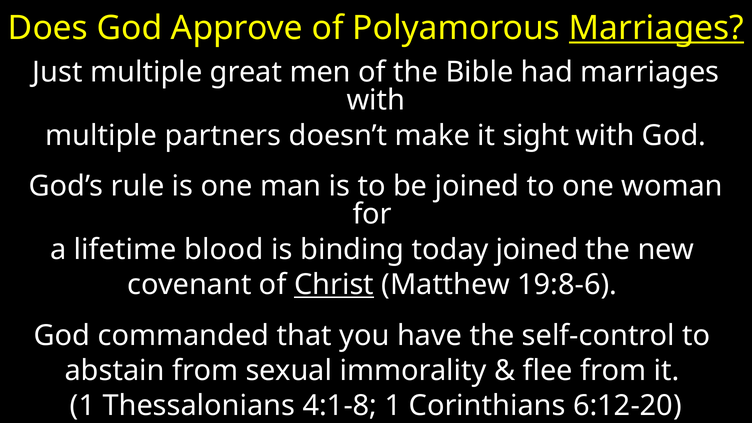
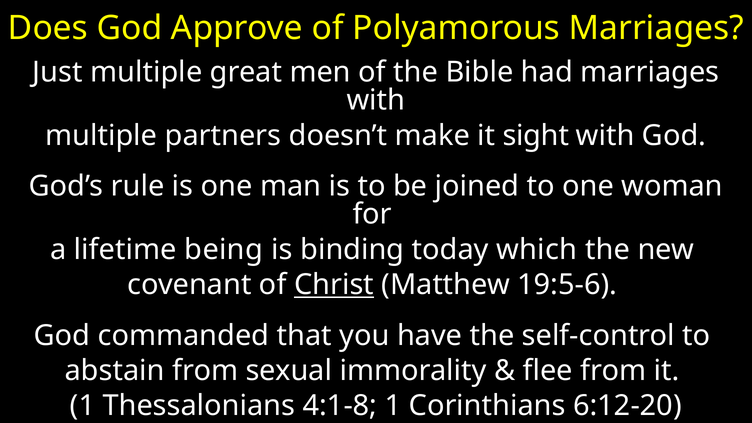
Marriages at (656, 28) underline: present -> none
blood: blood -> being
today joined: joined -> which
19:8-6: 19:8-6 -> 19:5-6
